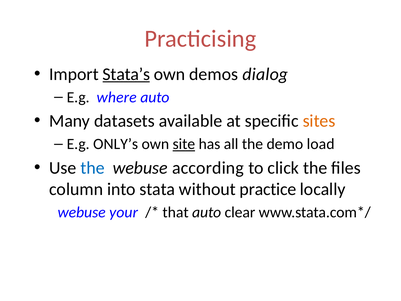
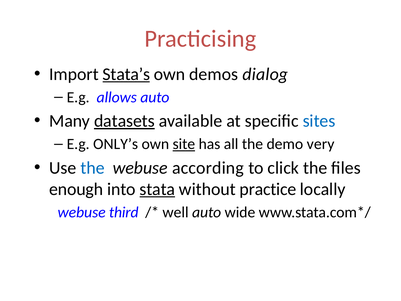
where: where -> allows
datasets underline: none -> present
sites colour: orange -> blue
load: load -> very
column: column -> enough
stata underline: none -> present
your: your -> third
that: that -> well
clear: clear -> wide
